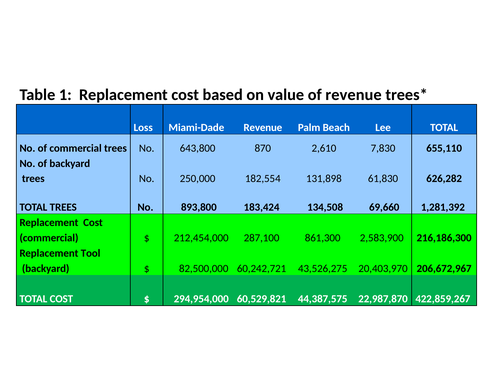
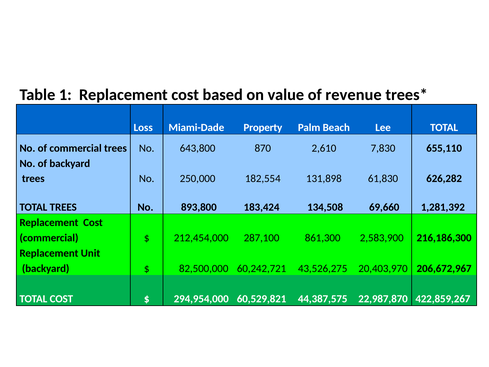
Miami-Dade Revenue: Revenue -> Property
Tool: Tool -> Unit
